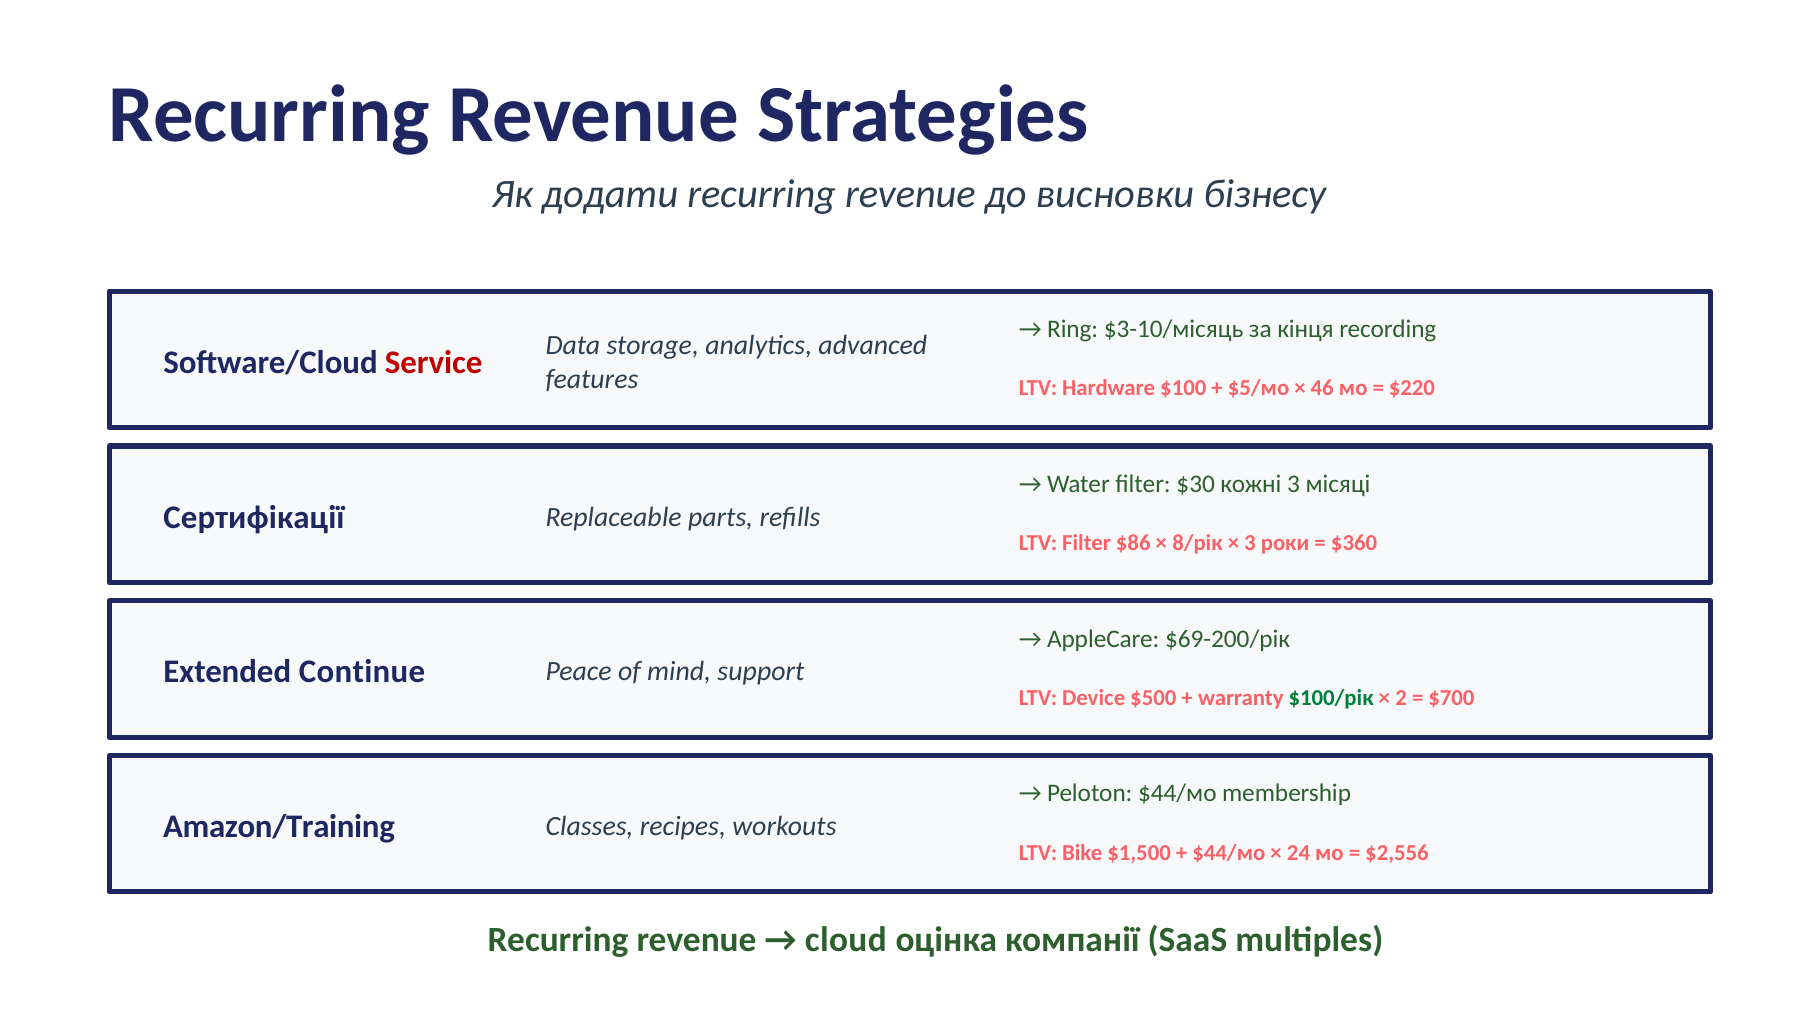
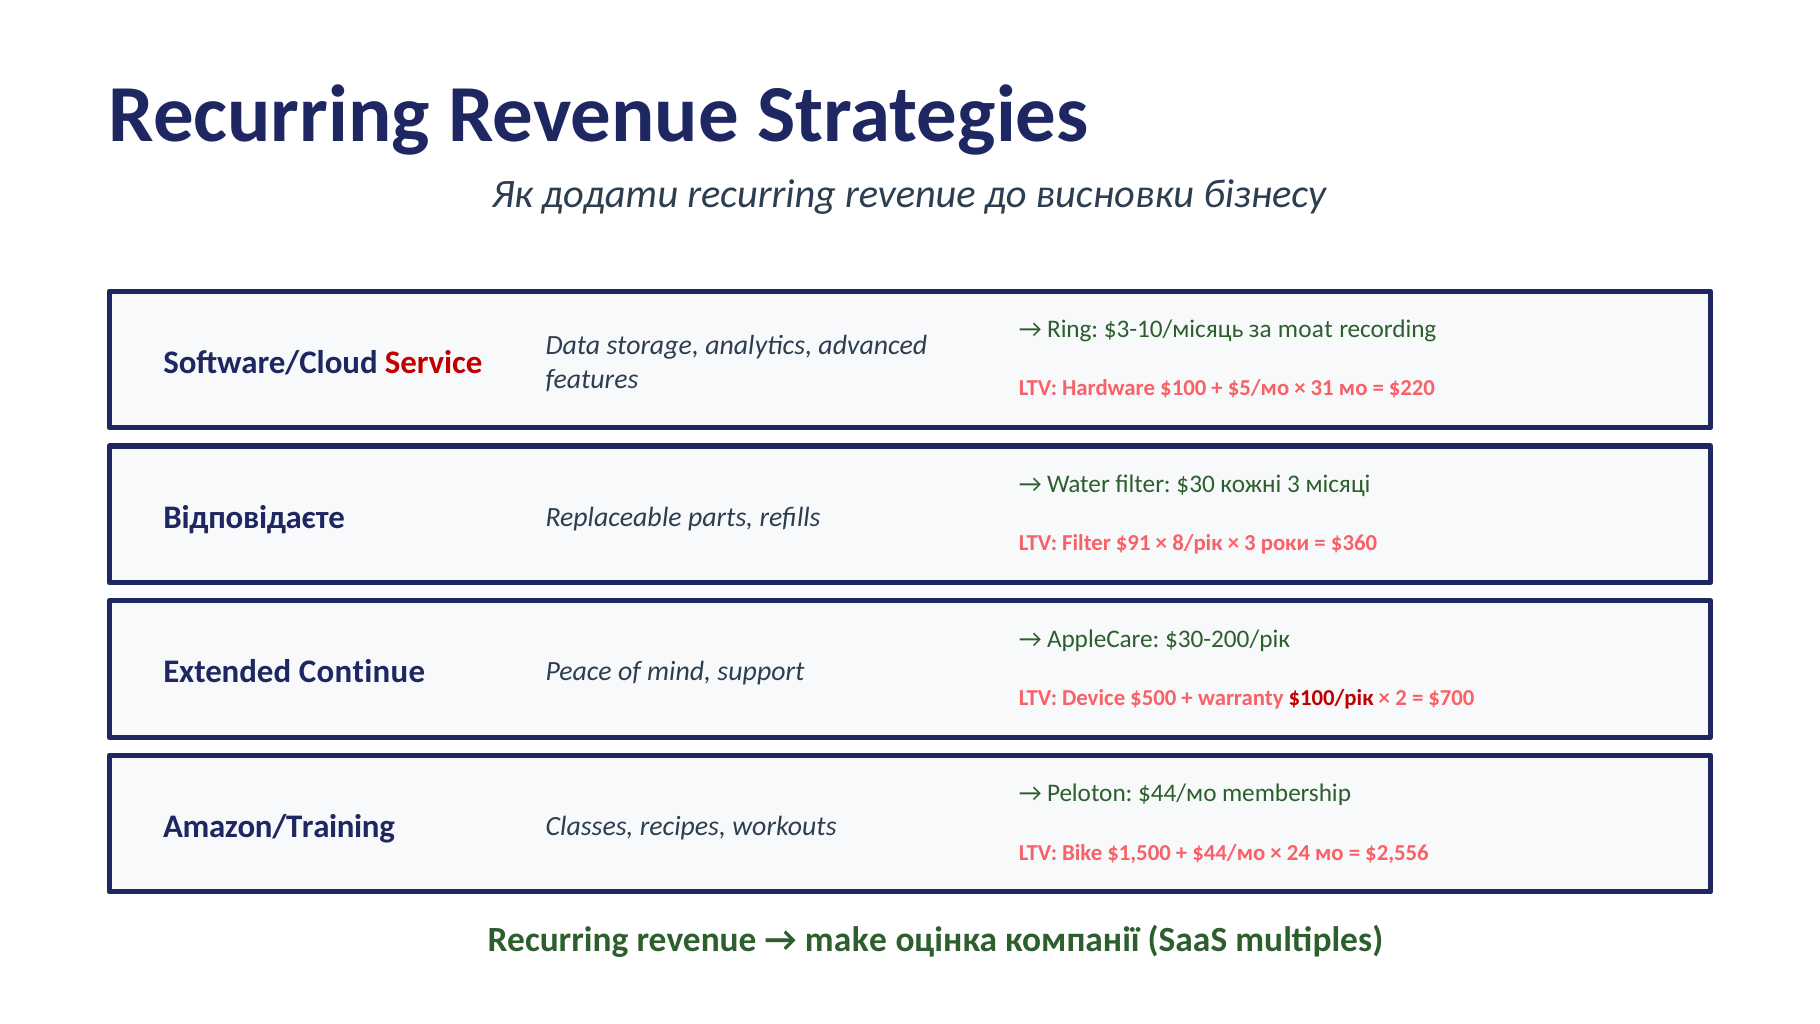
кінця: кінця -> moat
46: 46 -> 31
Сертифікації: Сертифікації -> Відповідаєте
$86: $86 -> $91
$69-200/рік: $69-200/рік -> $30-200/рік
$100/рік colour: green -> red
cloud: cloud -> make
